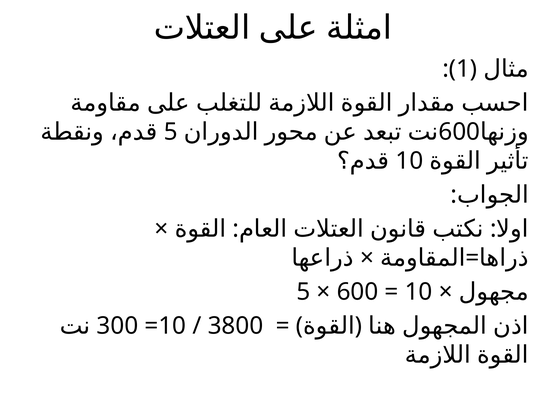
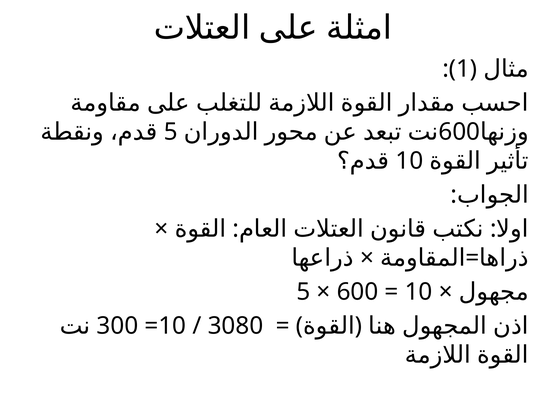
3800: 3800 -> 3080
